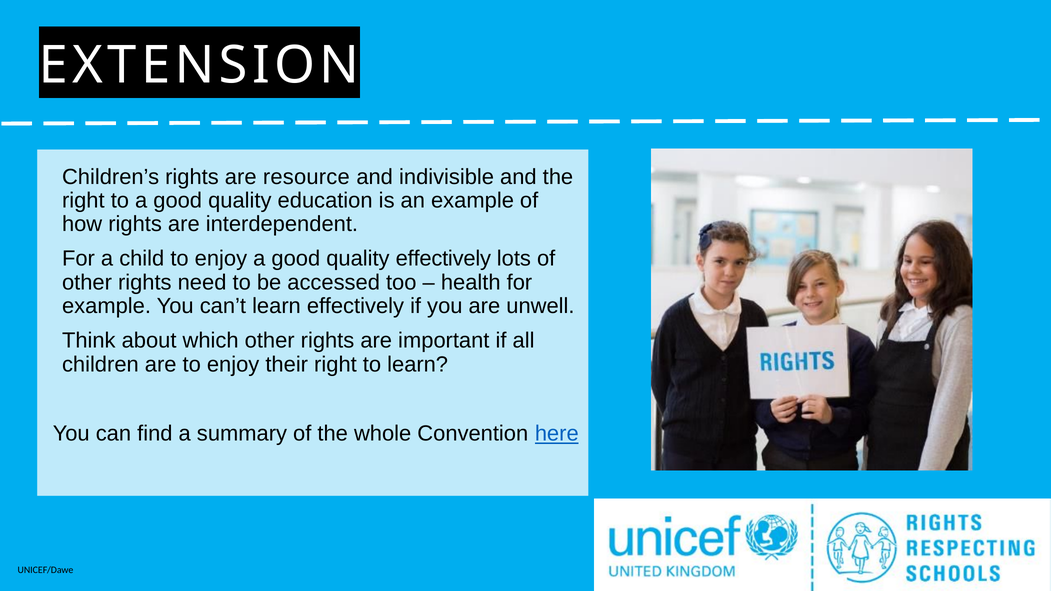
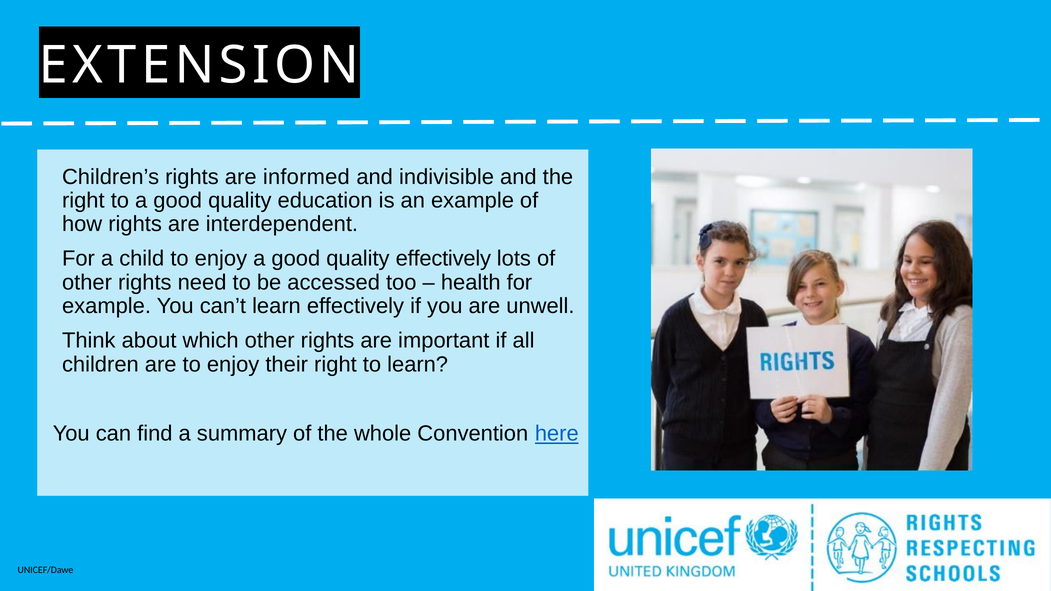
resource: resource -> informed
